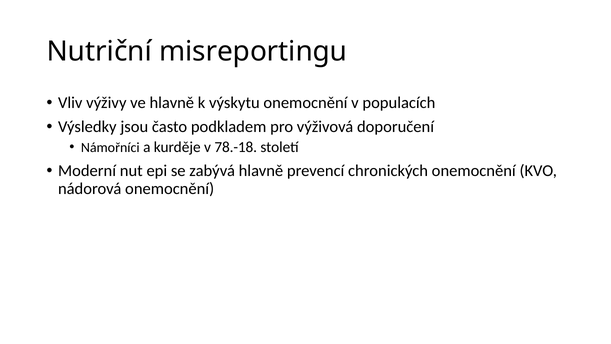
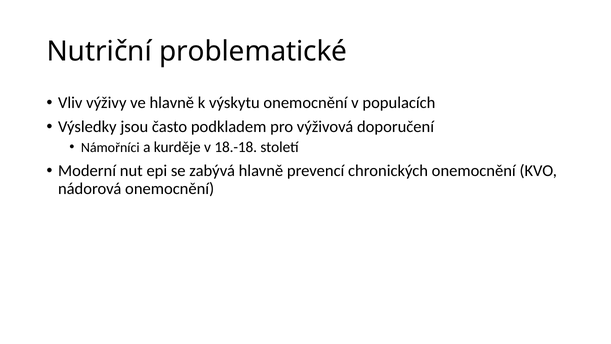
misreportingu: misreportingu -> problematické
78.-18: 78.-18 -> 18.-18
